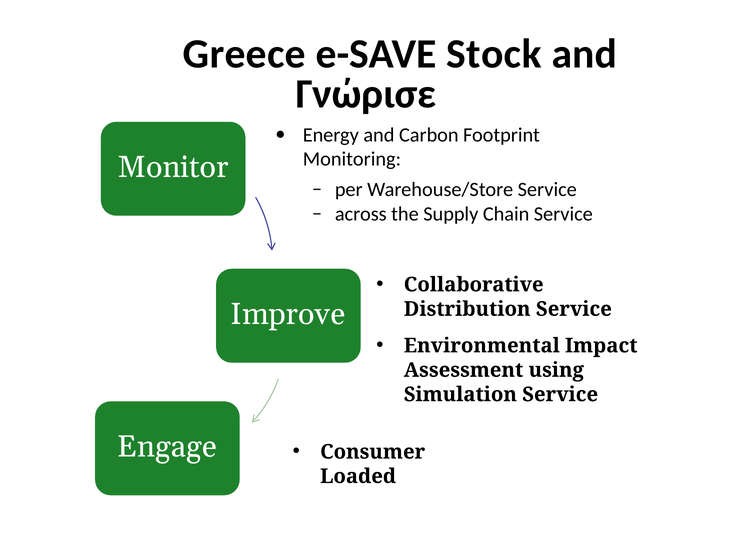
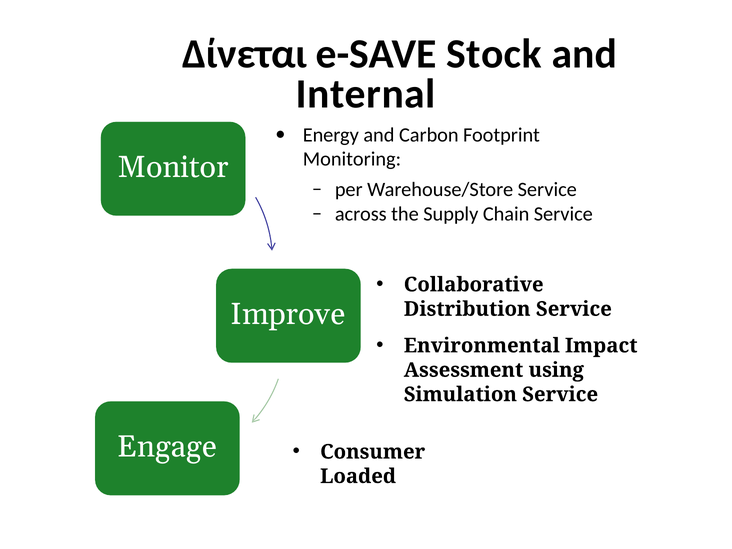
Greece: Greece -> Δίνεται
Γνώρισε: Γνώρισε -> Internal
